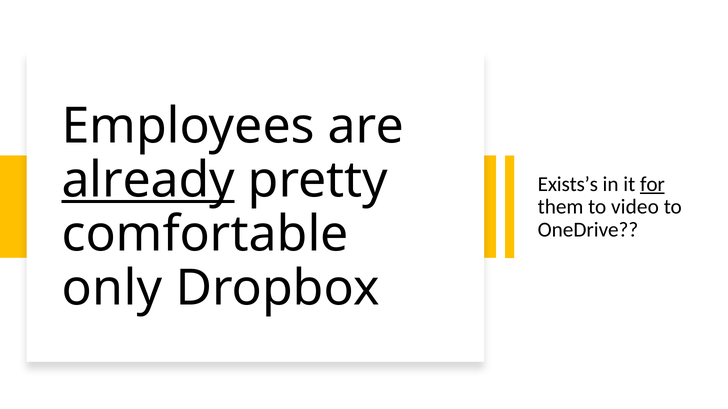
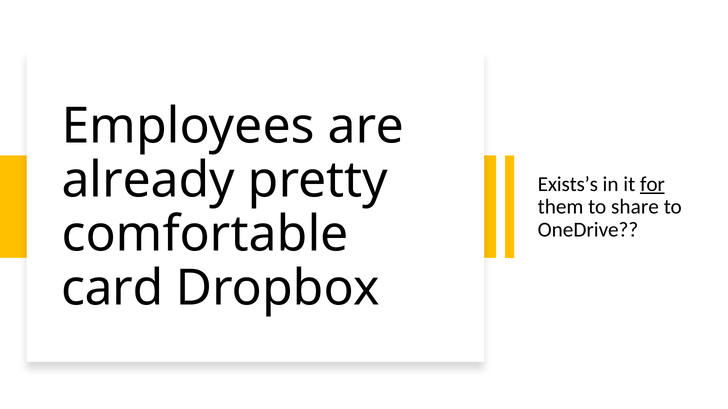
already underline: present -> none
video: video -> share
only: only -> card
